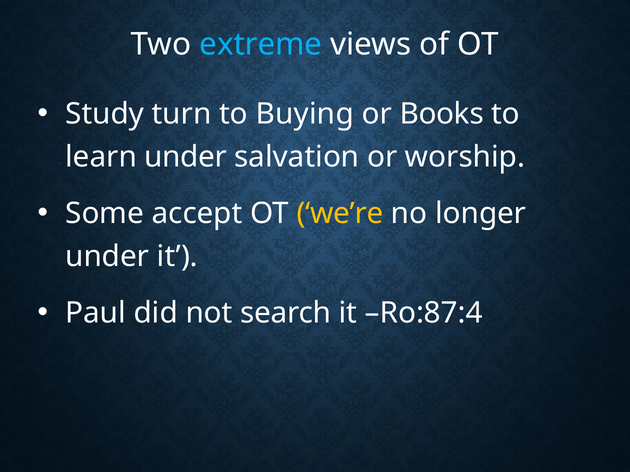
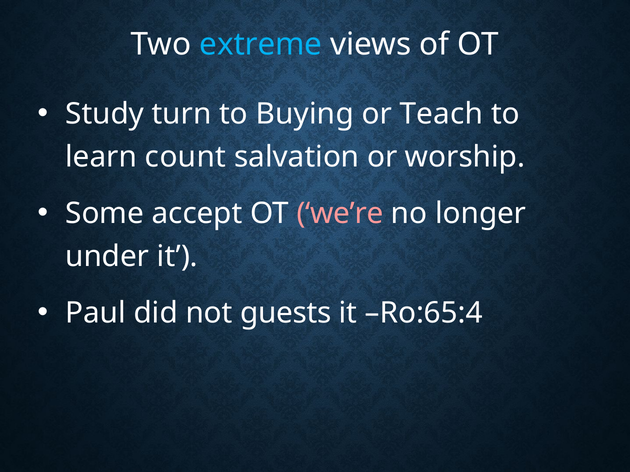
Books: Books -> Teach
learn under: under -> count
we’re colour: yellow -> pink
search: search -> guests
Ro:87:4: Ro:87:4 -> Ro:65:4
